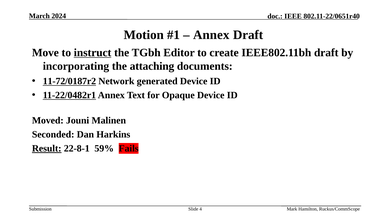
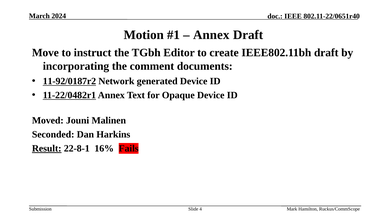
instruct underline: present -> none
attaching: attaching -> comment
11-72/0187r2: 11-72/0187r2 -> 11-92/0187r2
59%: 59% -> 16%
